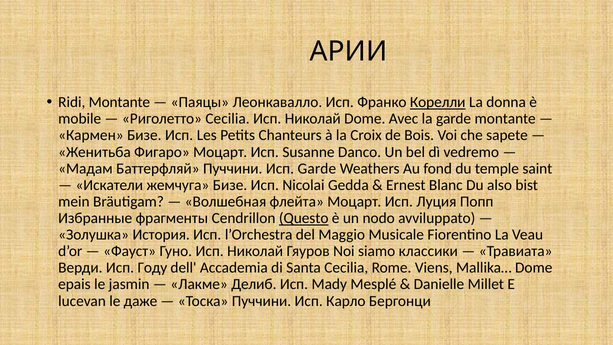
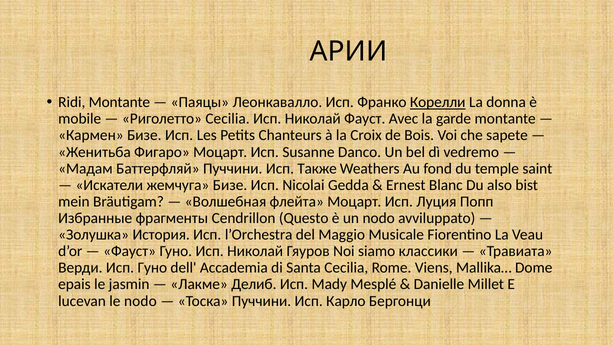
Николай Dome: Dome -> Фауст
Исп Garde: Garde -> Также
Questo underline: present -> none
Исп Году: Году -> Гуно
le даже: даже -> nodo
